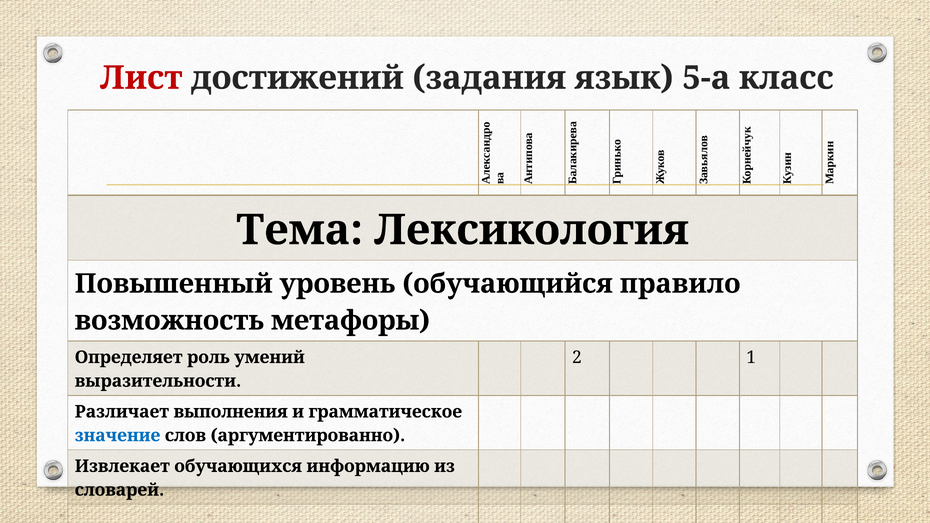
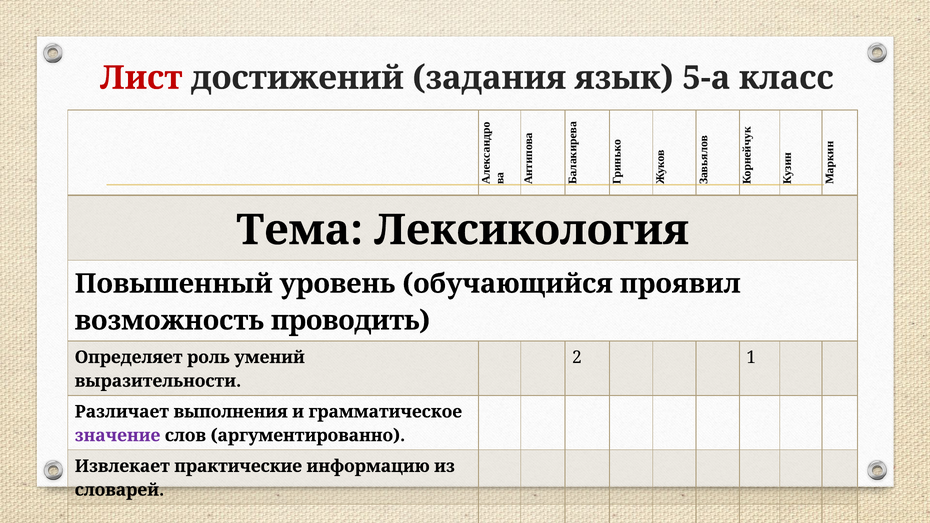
правило: правило -> проявил
метафоры: метафоры -> проводить
значение colour: blue -> purple
обучающихся: обучающихся -> практические
